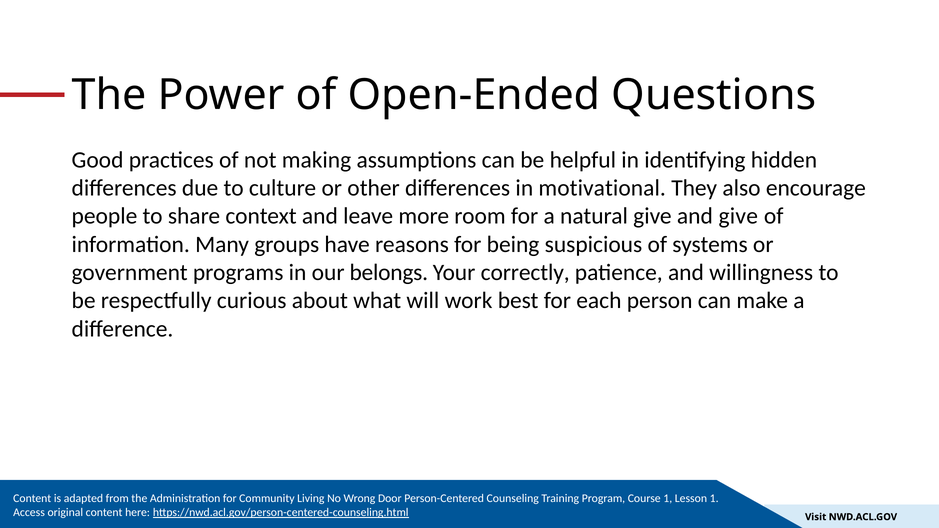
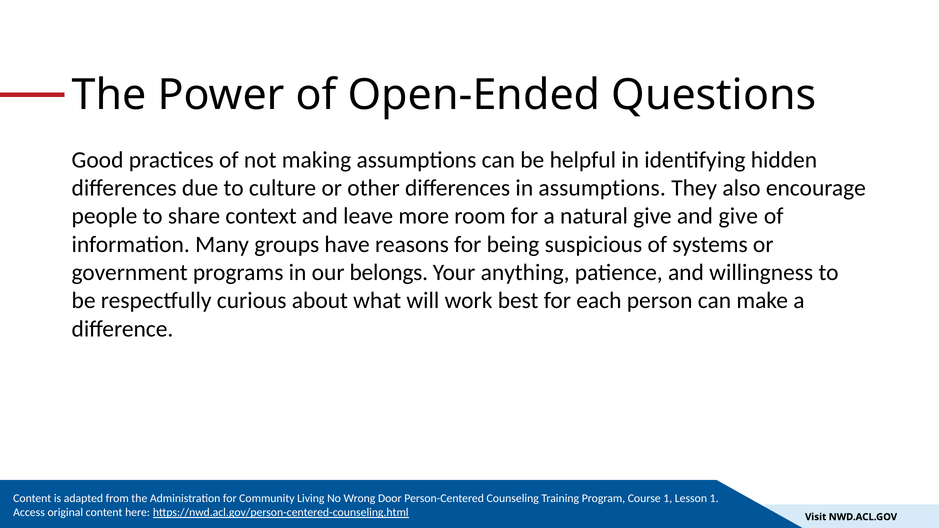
in motivational: motivational -> assumptions
correctly: correctly -> anything
